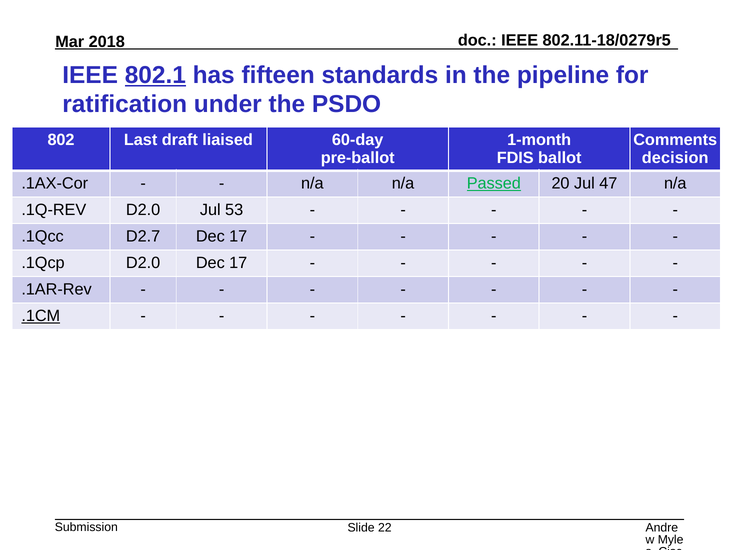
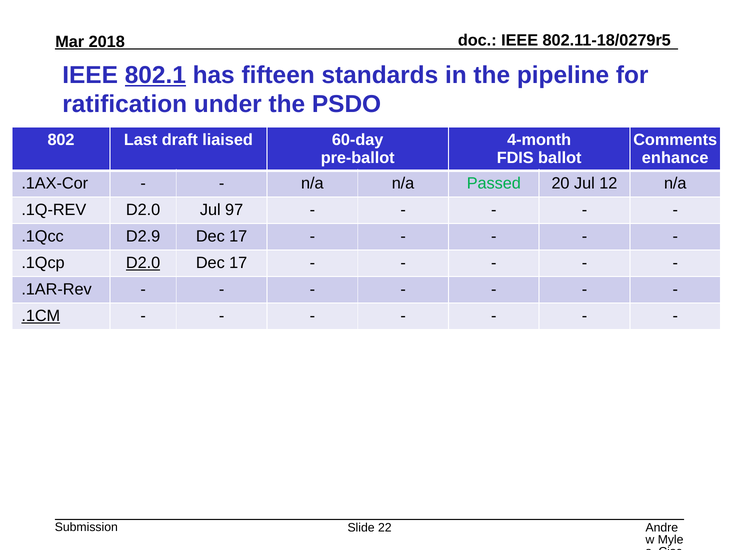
1-month: 1-month -> 4-month
decision: decision -> enhance
Passed underline: present -> none
47: 47 -> 12
53: 53 -> 97
D2.7: D2.7 -> D2.9
D2.0 at (143, 263) underline: none -> present
